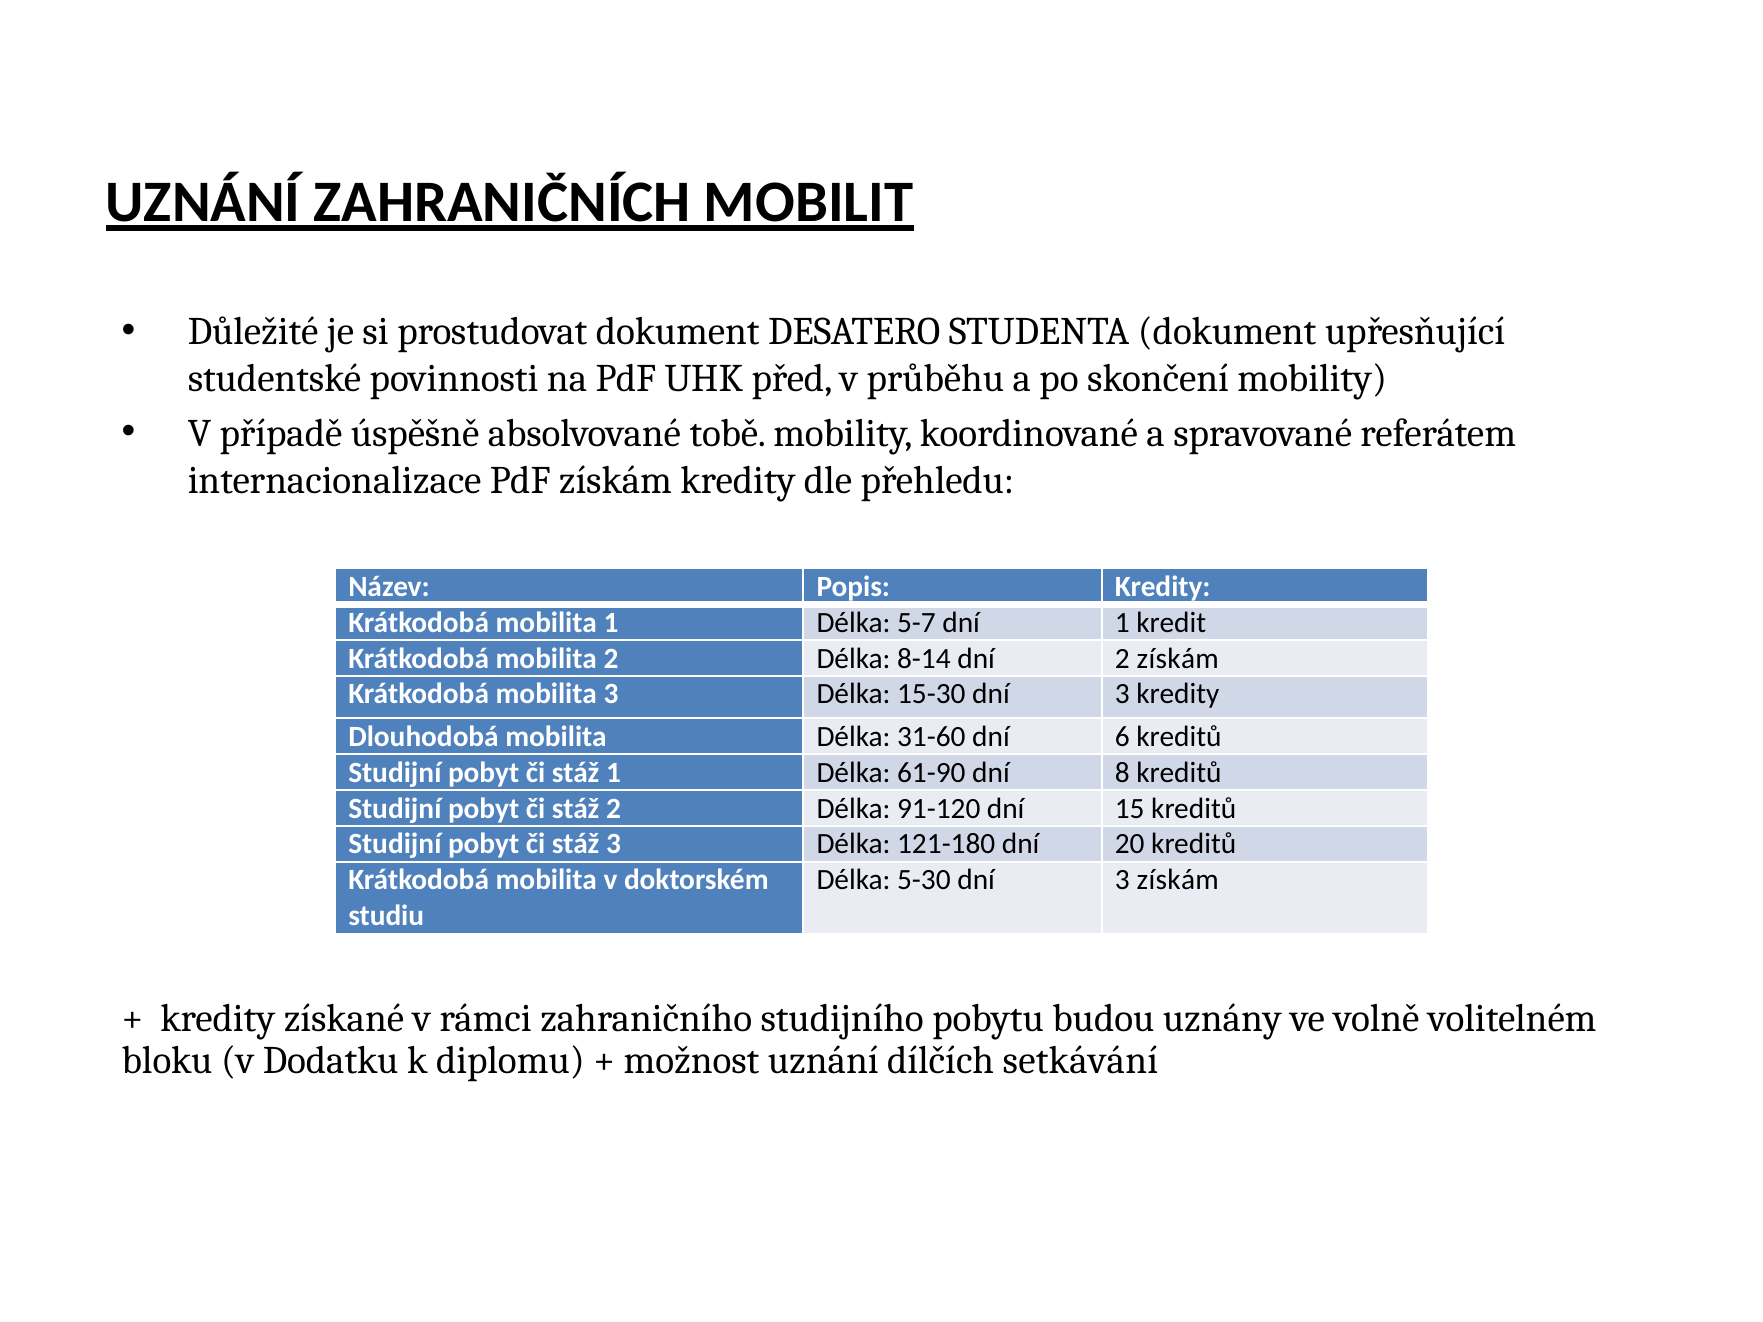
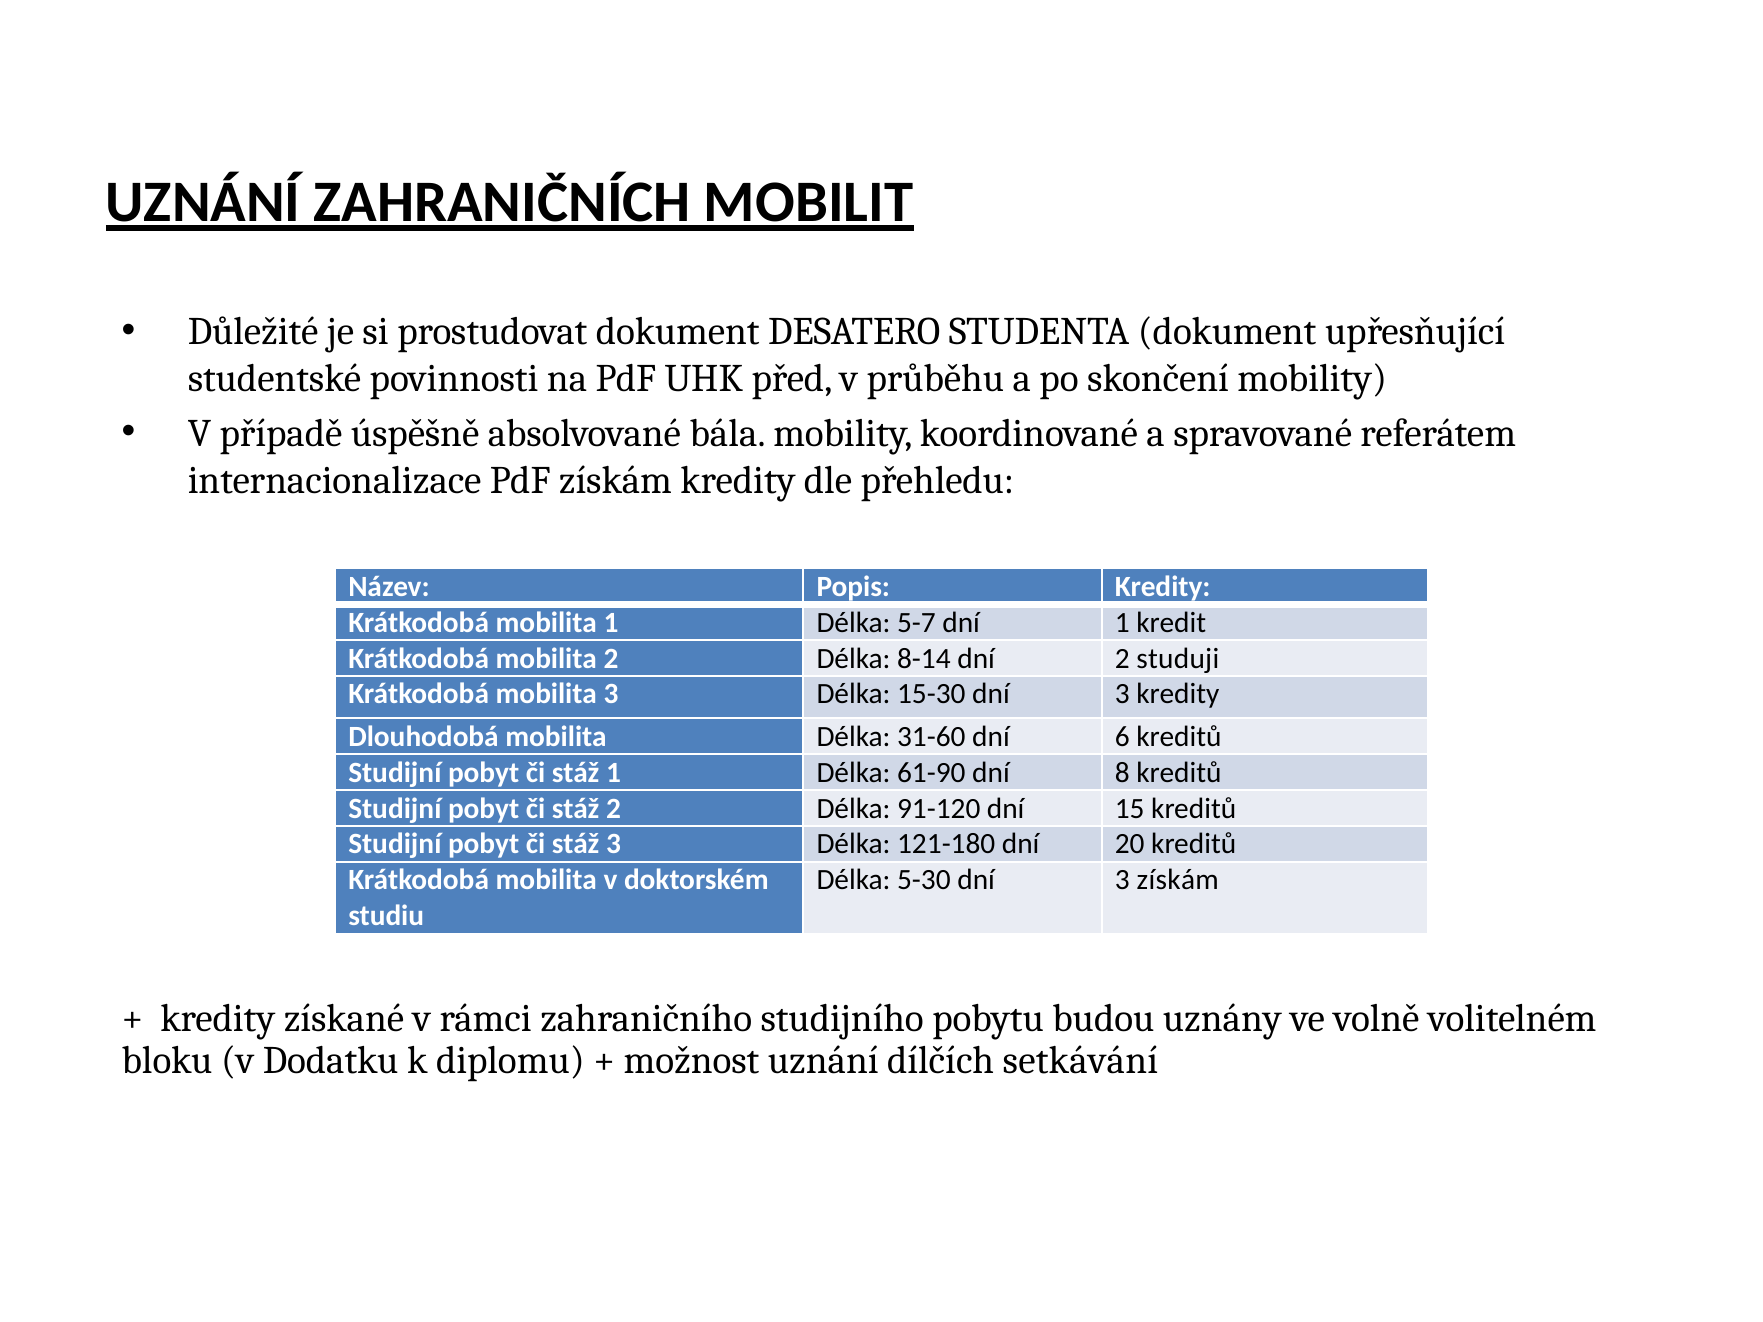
tobě: tobě -> bála
2 získám: získám -> studuji
